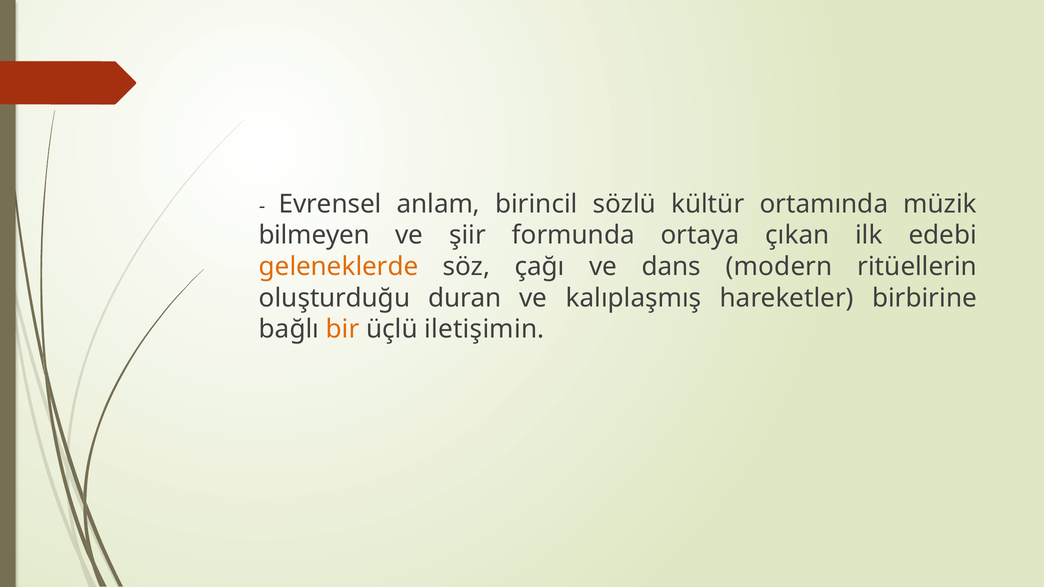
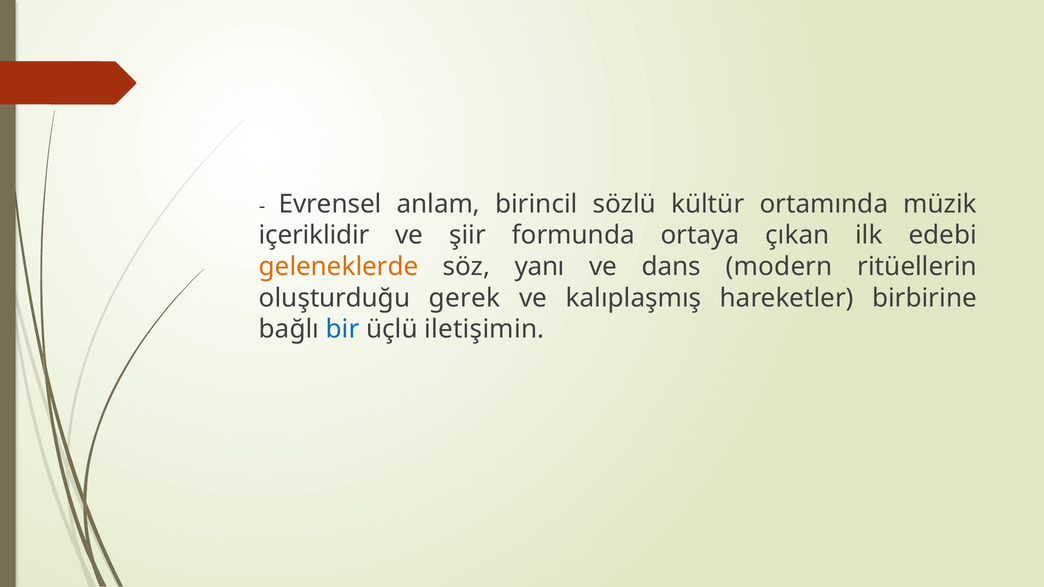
bilmeyen: bilmeyen -> içeriklidir
çağı: çağı -> yanı
duran: duran -> gerek
bir colour: orange -> blue
